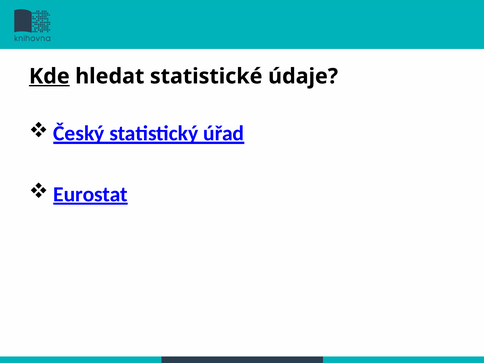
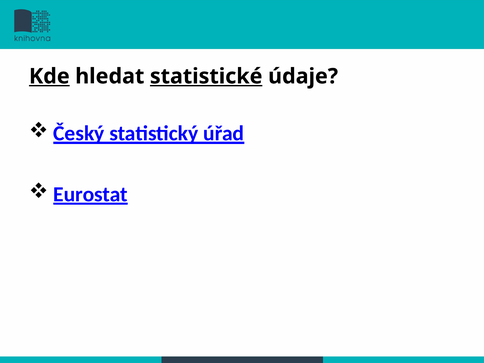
statistické underline: none -> present
